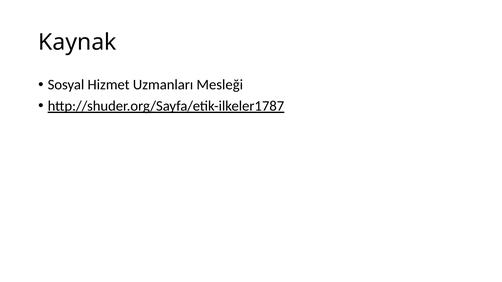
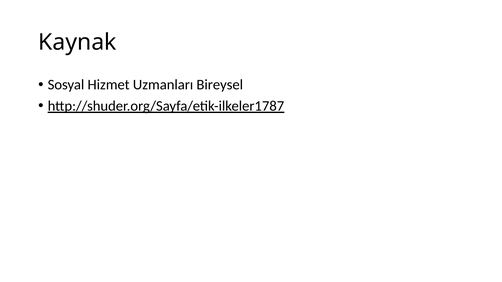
Mesleği: Mesleği -> Bireysel
